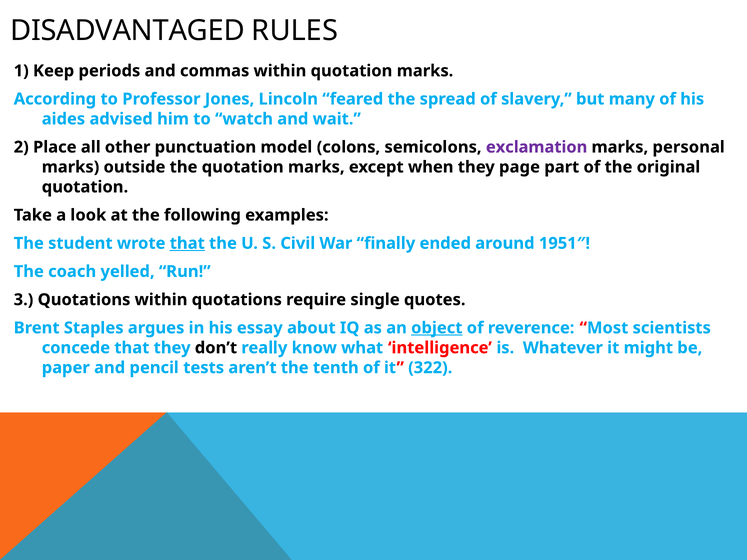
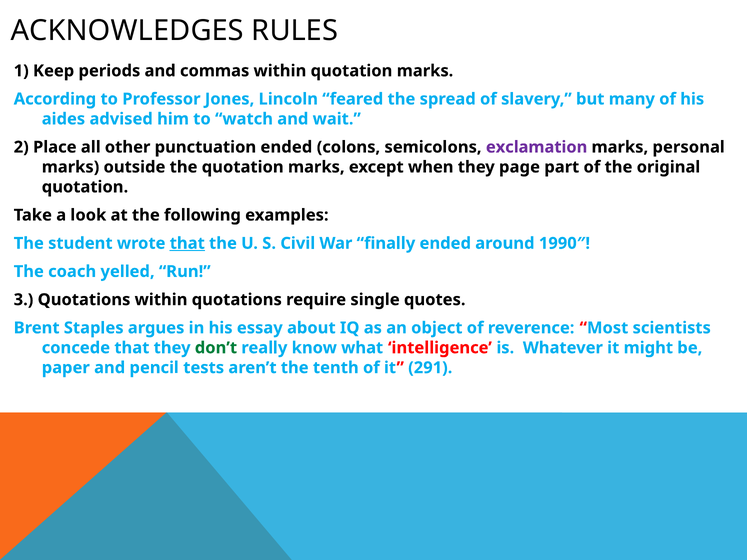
DISADVANTAGED: DISADVANTAGED -> ACKNOWLEDGES
punctuation model: model -> ended
1951″: 1951″ -> 1990″
object underline: present -> none
don’t colour: black -> green
322: 322 -> 291
